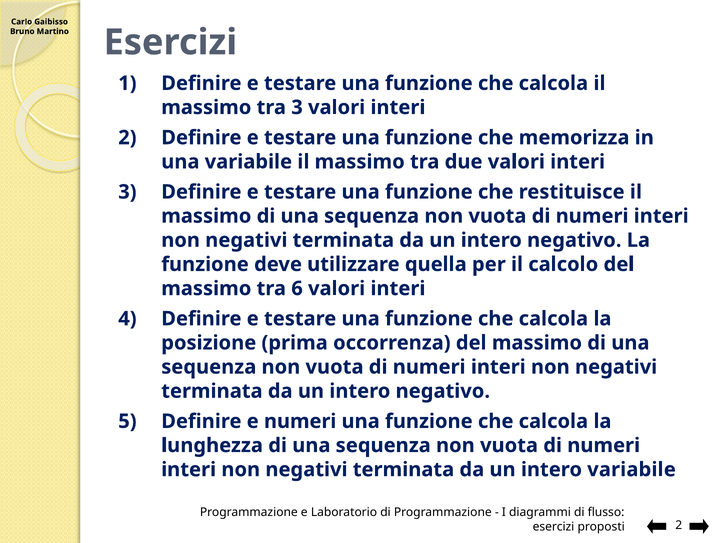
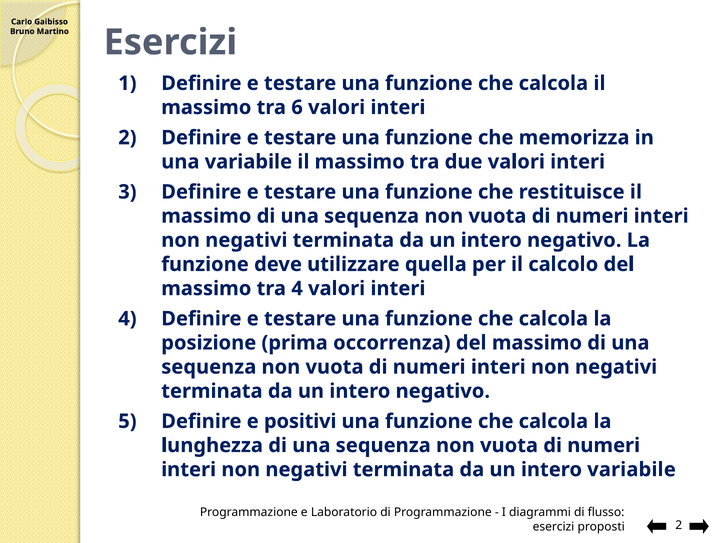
tra 3: 3 -> 6
tra 6: 6 -> 4
e numeri: numeri -> positivi
